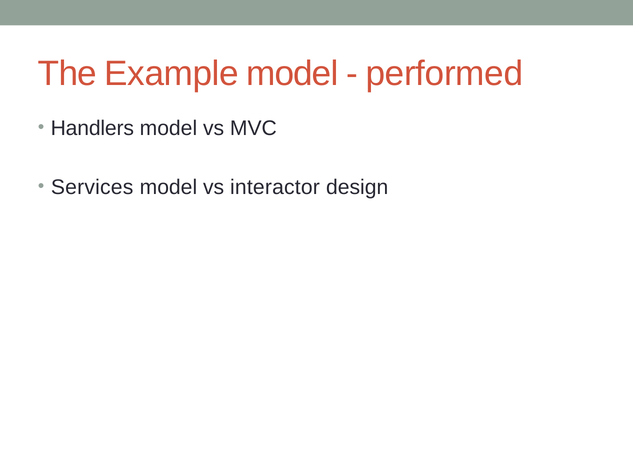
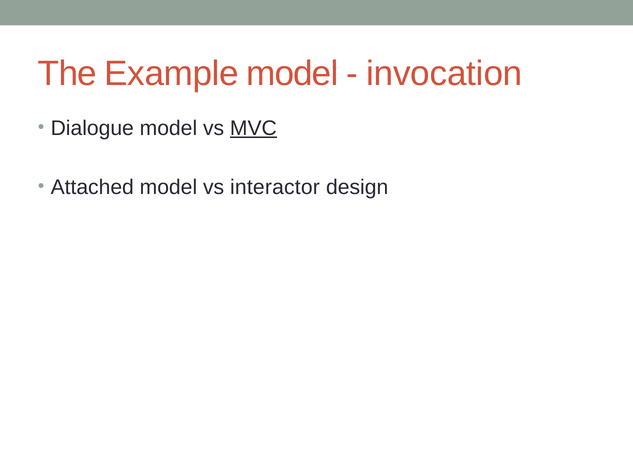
performed: performed -> invocation
Handlers: Handlers -> Dialogue
MVC underline: none -> present
Services: Services -> Attached
